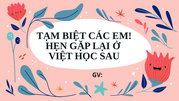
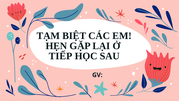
VIỆT: VIỆT -> TIẾP
